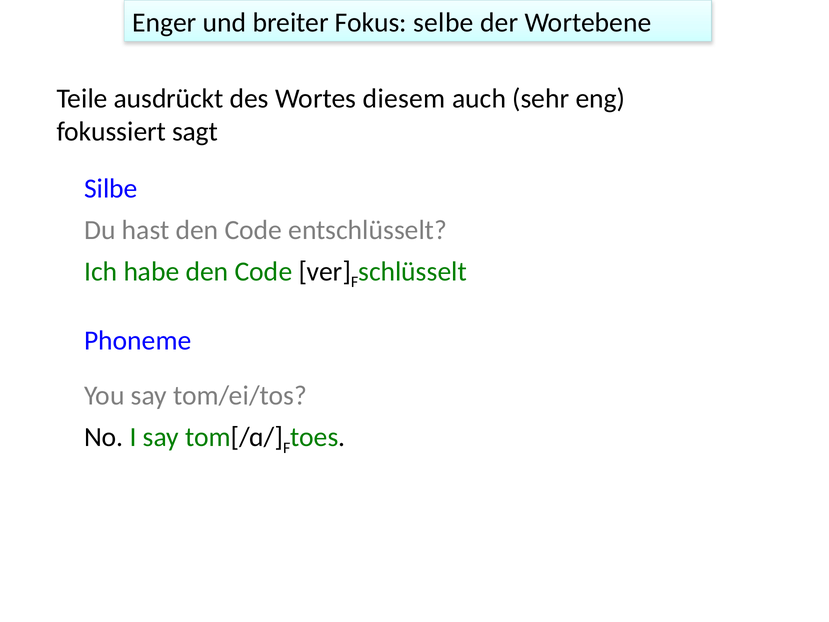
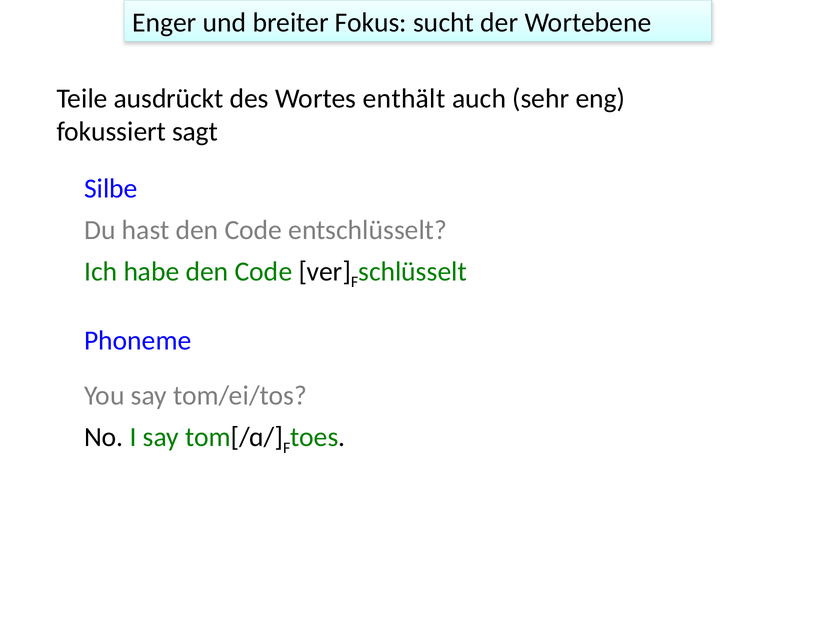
selbe: selbe -> sucht
diesem: diesem -> enthält
